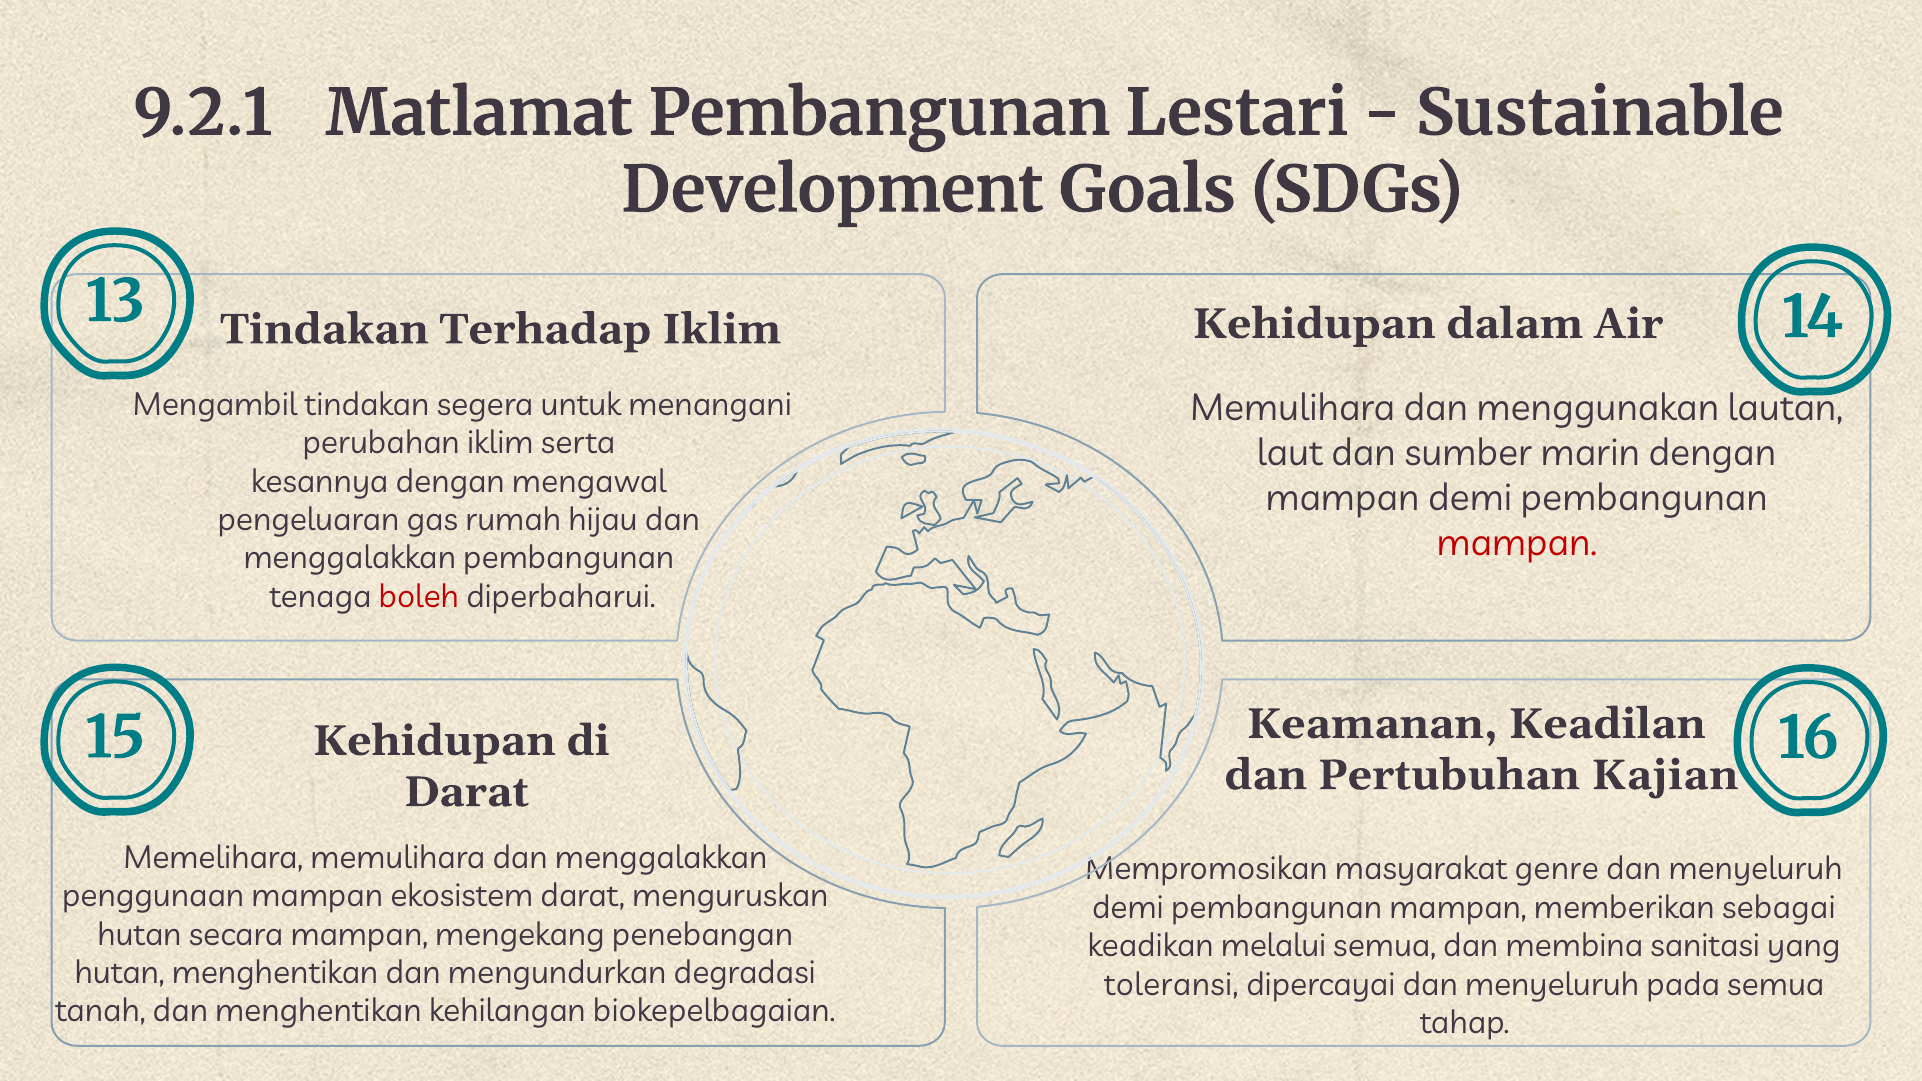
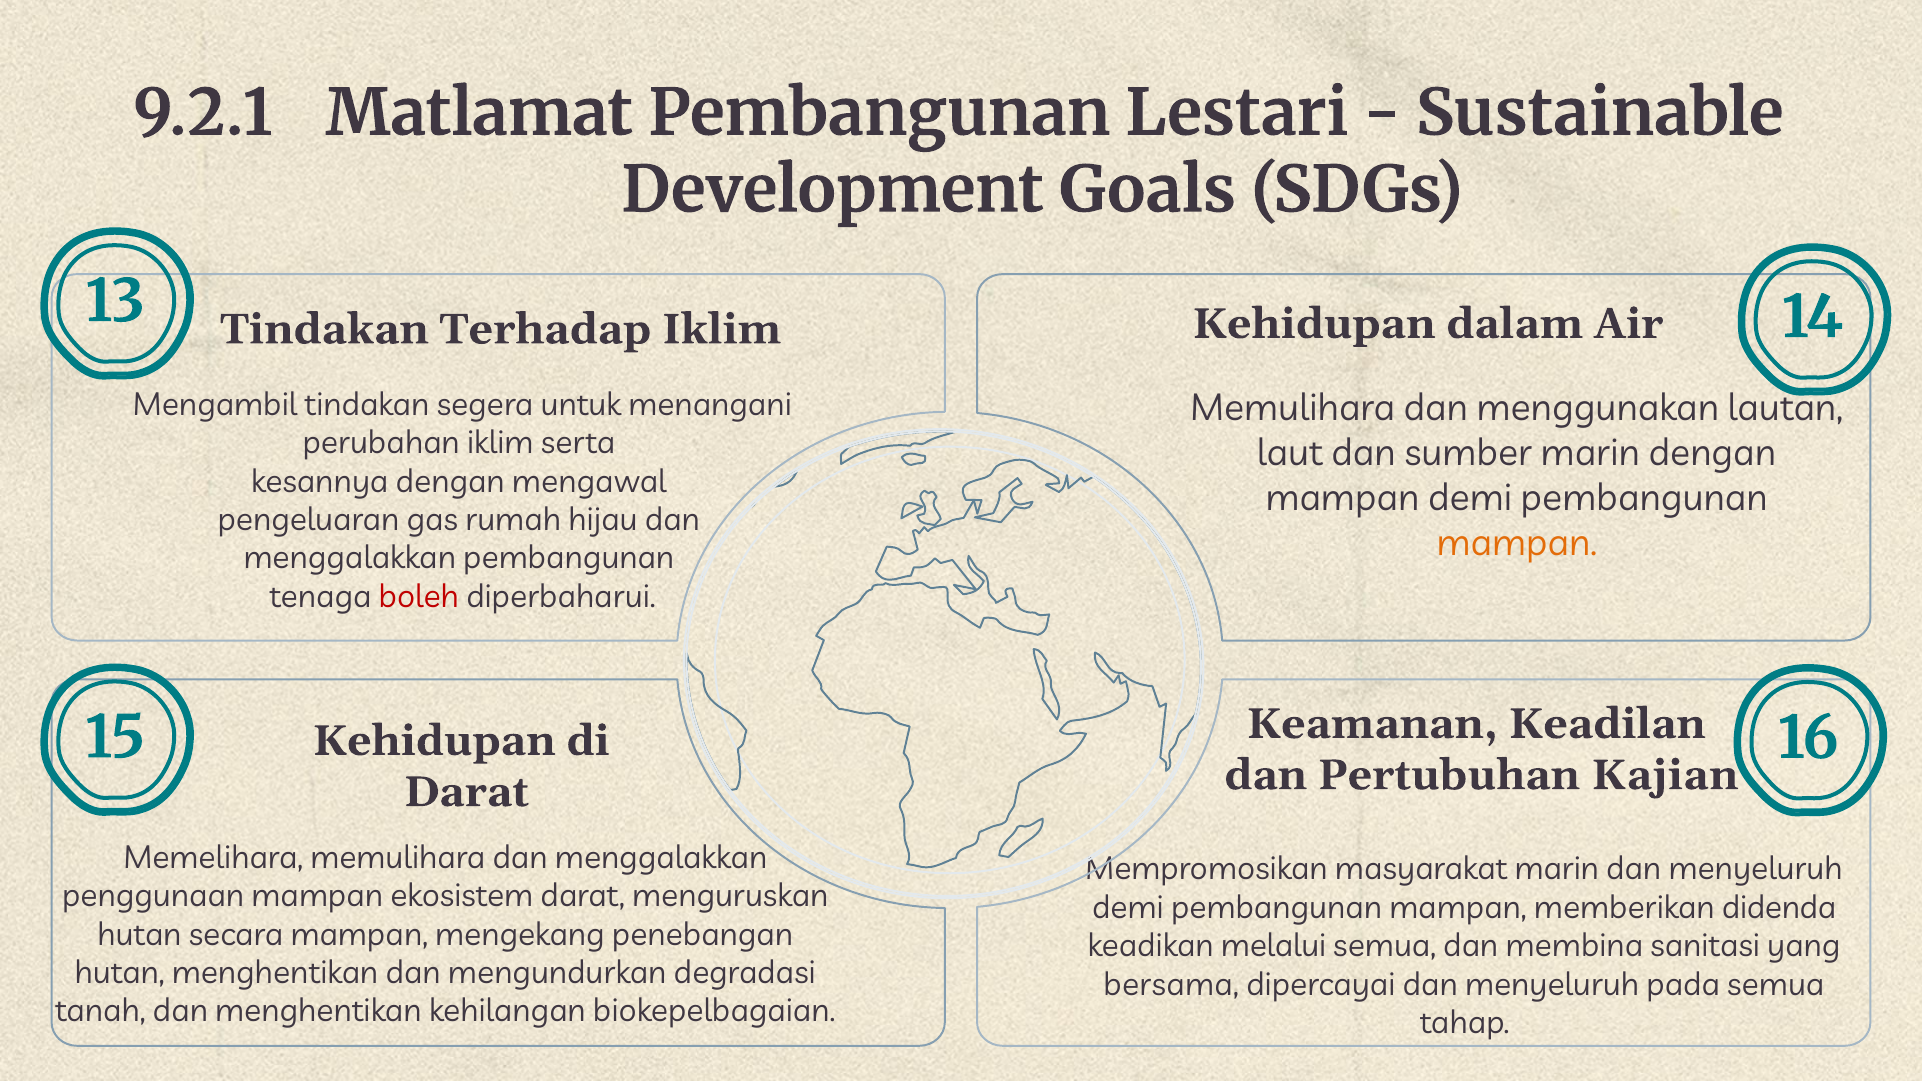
mampan at (1517, 543) colour: red -> orange
masyarakat genre: genre -> marin
sebagai: sebagai -> didenda
toleransi: toleransi -> bersama
